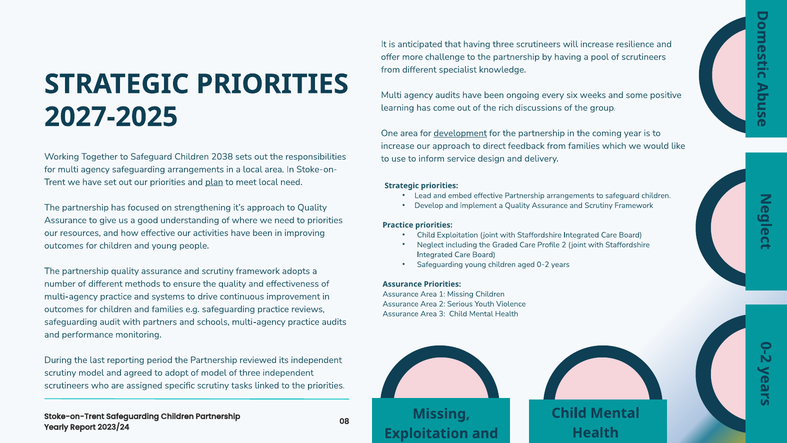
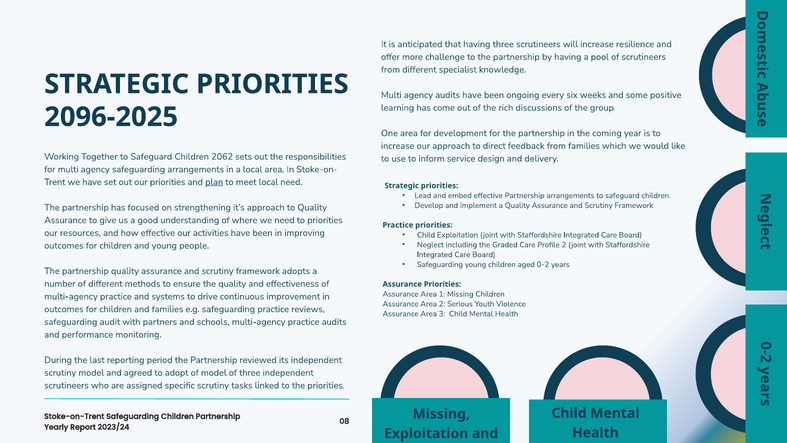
2027-2025: 2027-2025 -> 2096-2025
development underline: present -> none
2038: 2038 -> 2062
